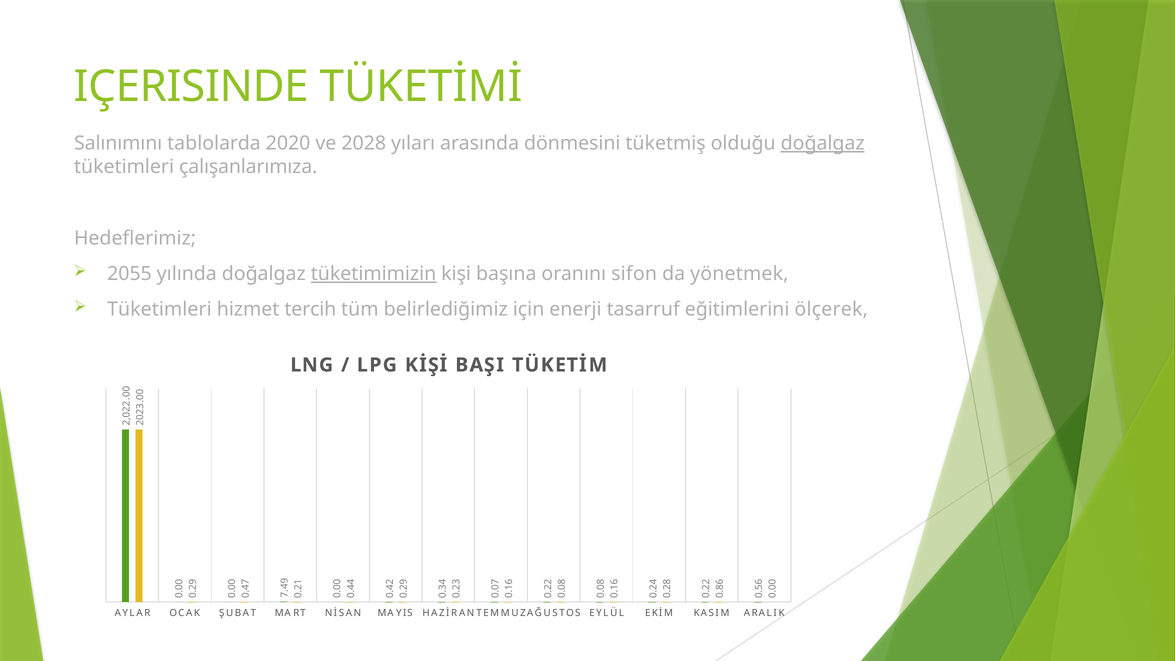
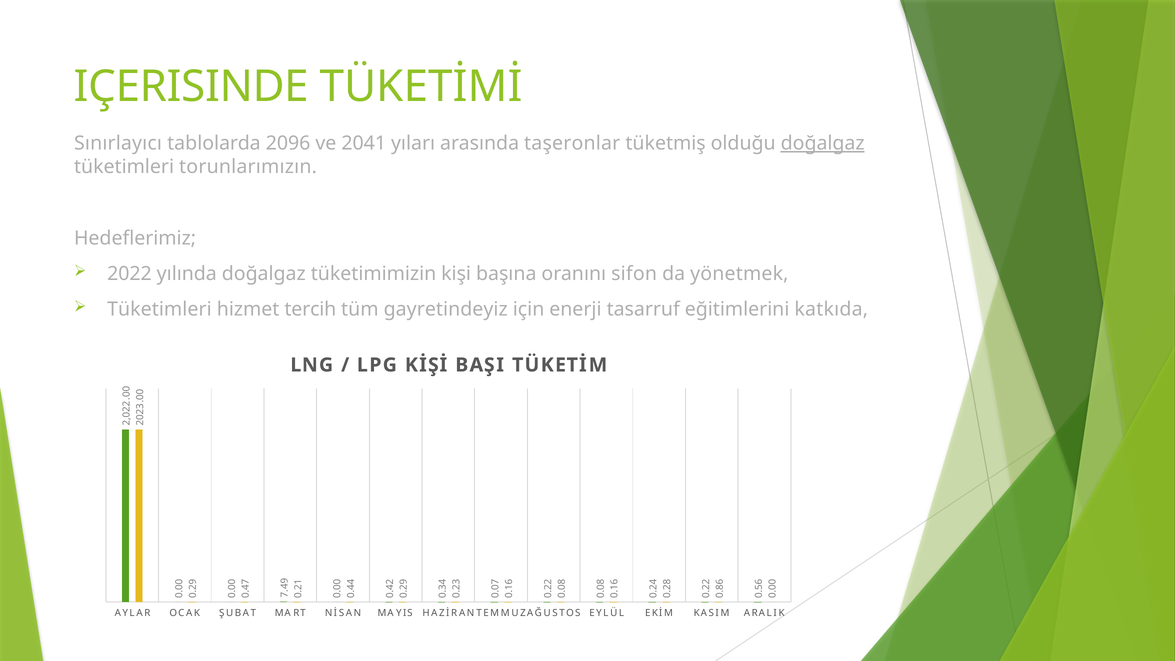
Salınımını: Salınımını -> Sınırlayıcı
2020: 2020 -> 2096
2028: 2028 -> 2041
dönmesini: dönmesini -> taşeronlar
çalışanlarımıza: çalışanlarımıza -> torunlarımızın
2055: 2055 -> 2022
tüketimimizin underline: present -> none
belirlediğimiz: belirlediğimiz -> gayretindeyiz
ölçerek: ölçerek -> katkıda
